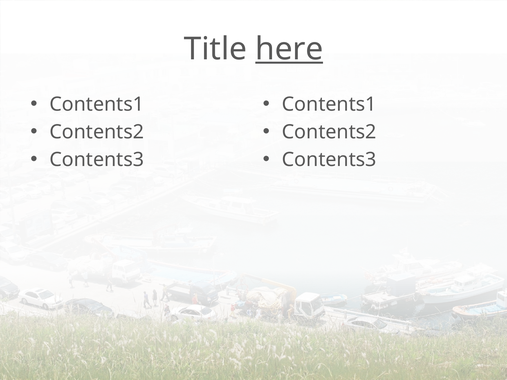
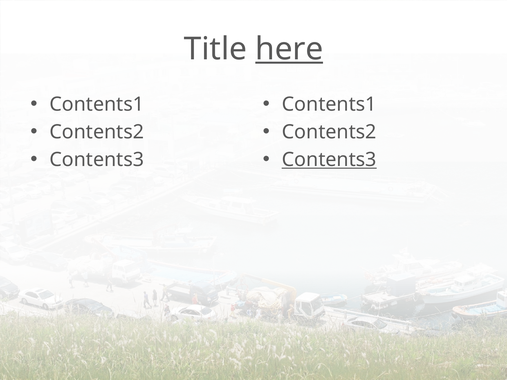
Contents3 at (329, 160) underline: none -> present
